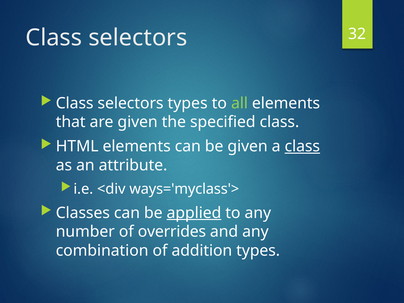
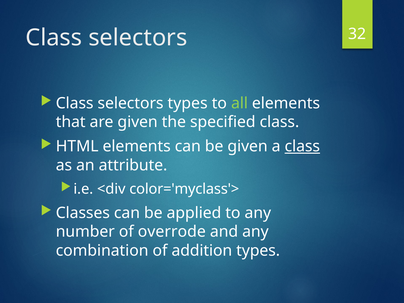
ways='myclass'>: ways='myclass'> -> color='myclass'>
applied underline: present -> none
overrides: overrides -> overrode
